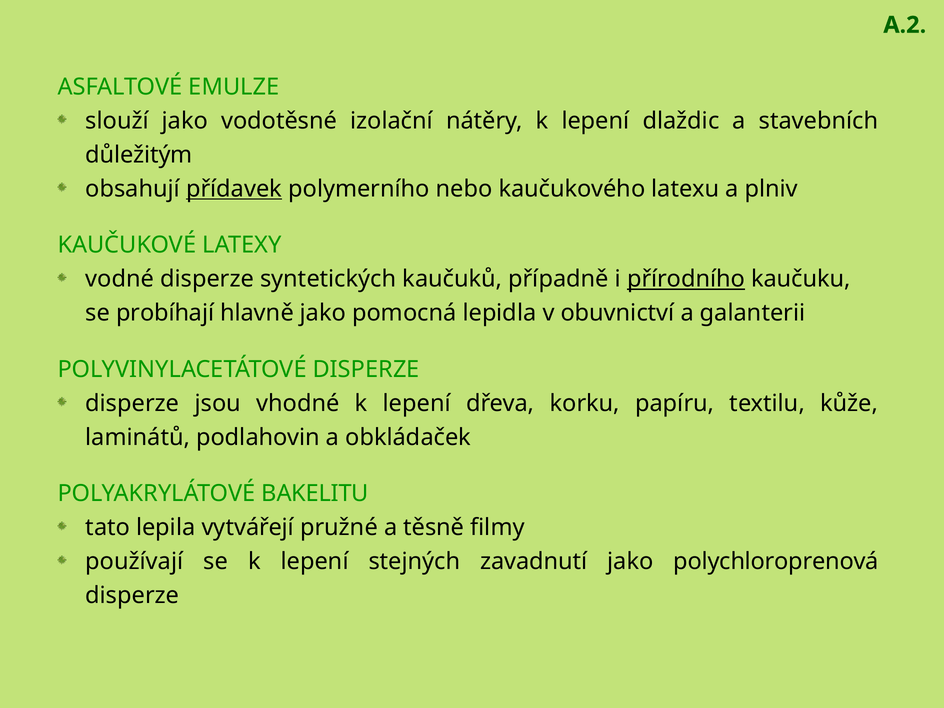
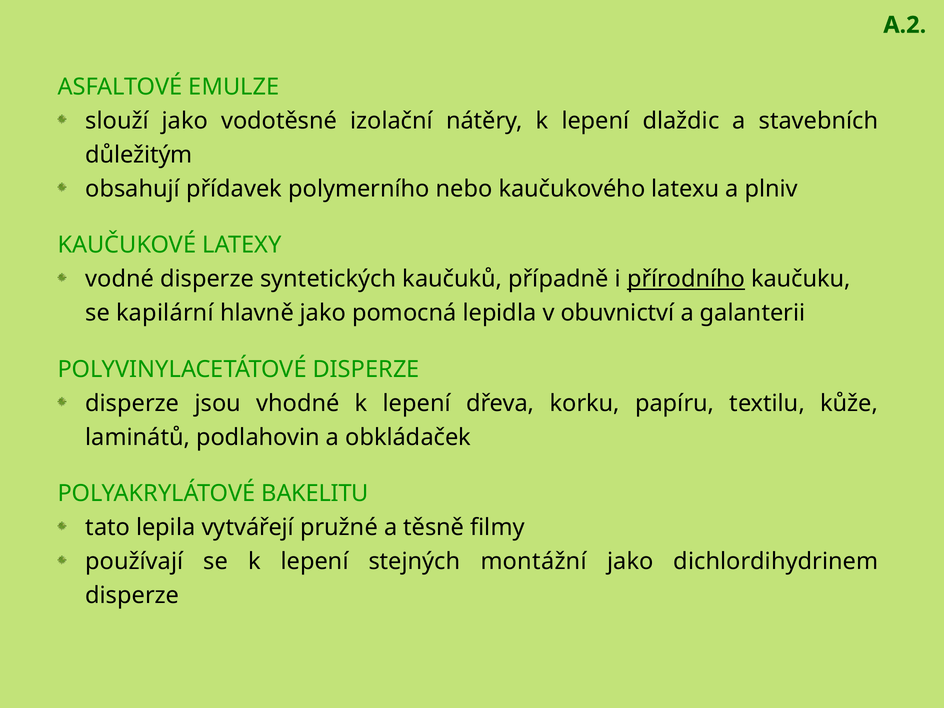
přídavek underline: present -> none
probíhají: probíhají -> kapilární
zavadnutí: zavadnutí -> montážní
polychloroprenová: polychloroprenová -> dichlordihydrinem
